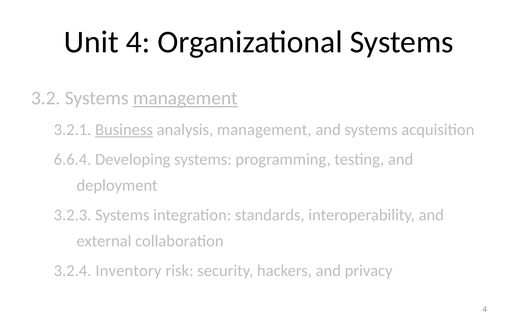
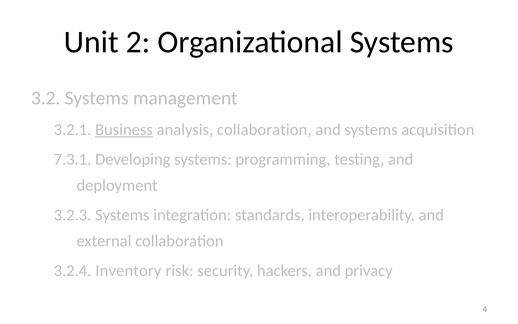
Unit 4: 4 -> 2
management at (185, 98) underline: present -> none
analysis management: management -> collaboration
6.6.4: 6.6.4 -> 7.3.1
